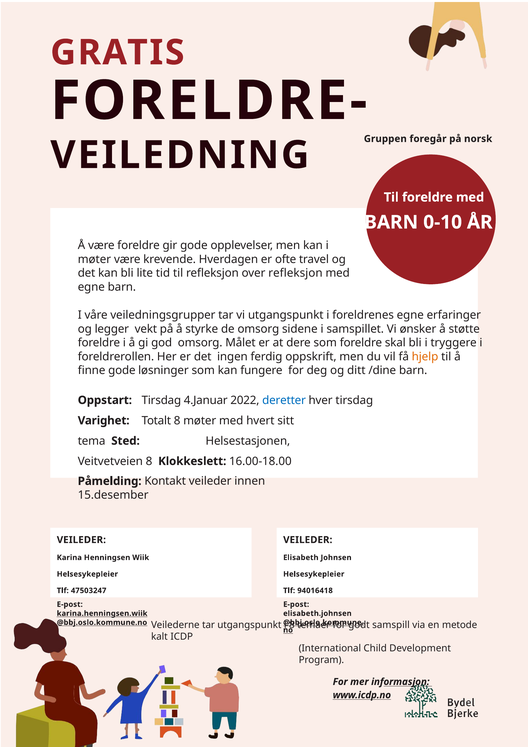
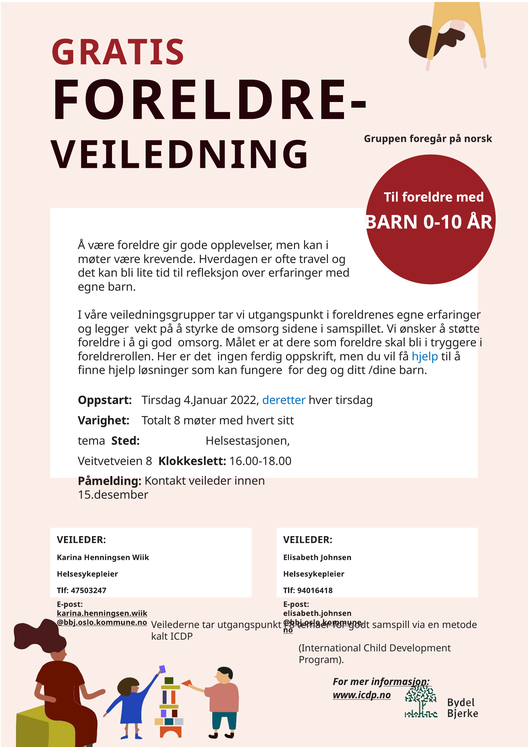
over refleksjon: refleksjon -> erfaringer
hjelp at (425, 357) colour: orange -> blue
finne gode: gode -> hjelp
